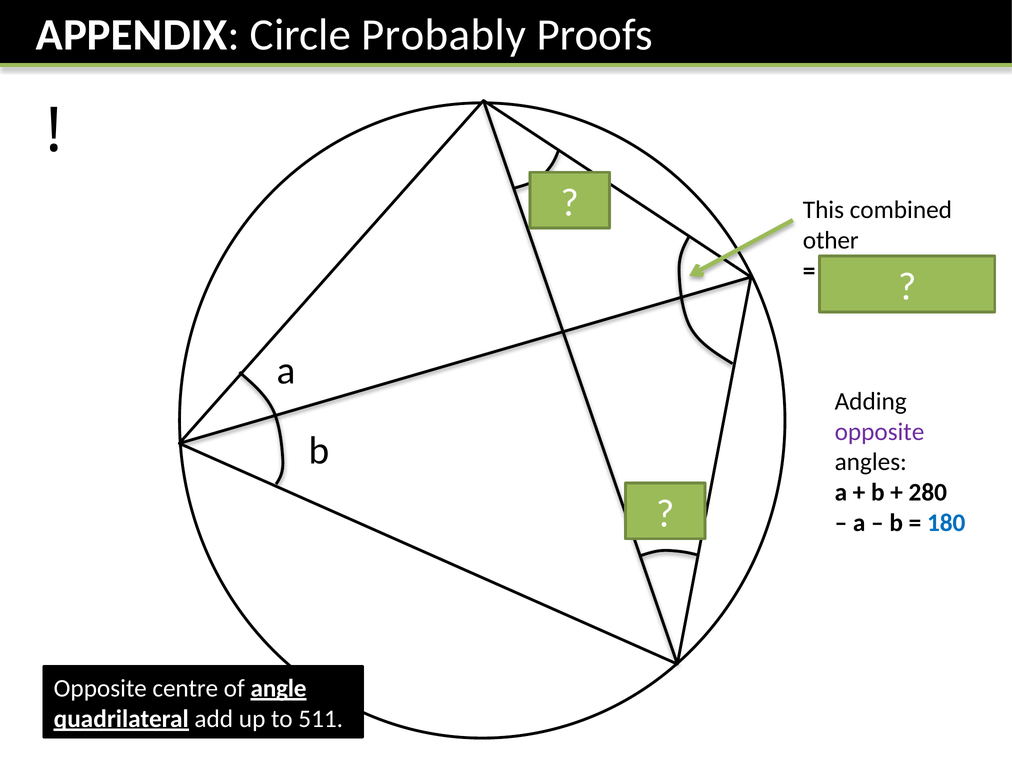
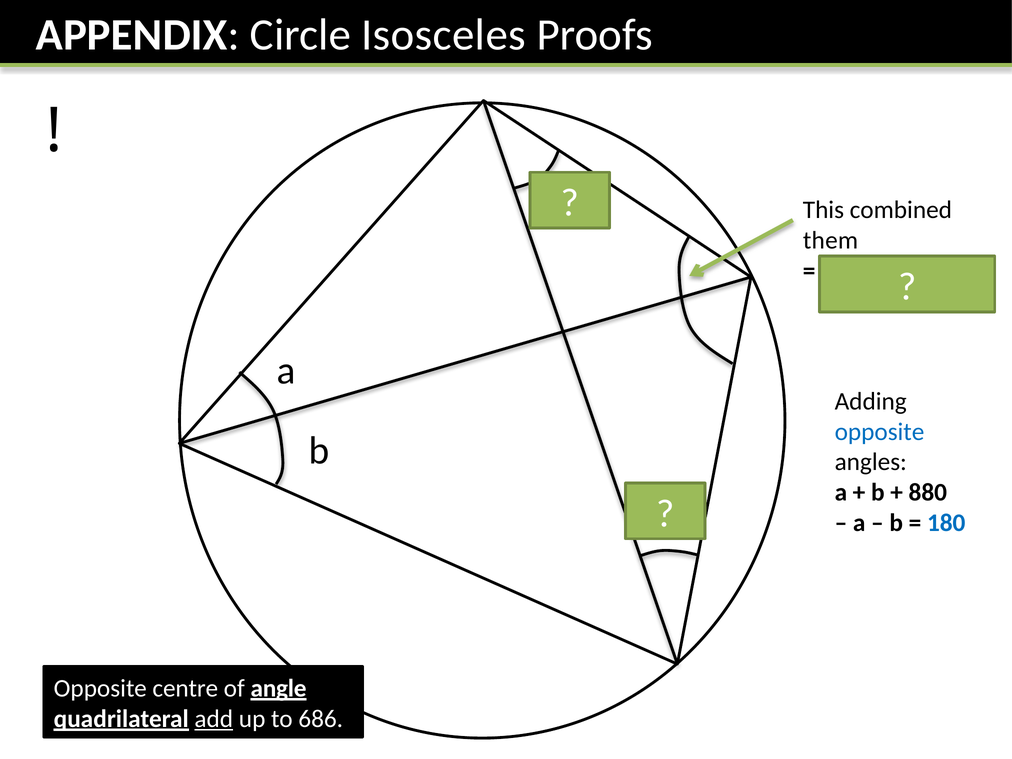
Probably: Probably -> Isosceles
other: other -> them
opposite at (880, 432) colour: purple -> blue
280: 280 -> 880
add underline: none -> present
511: 511 -> 686
